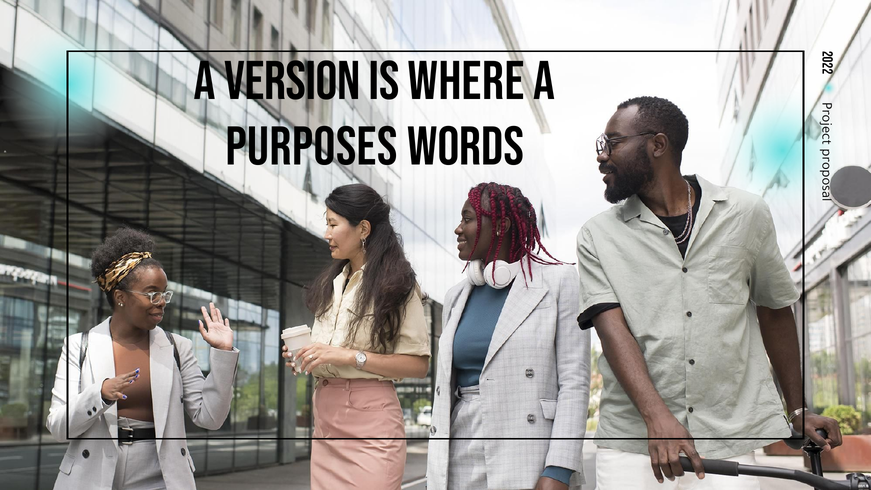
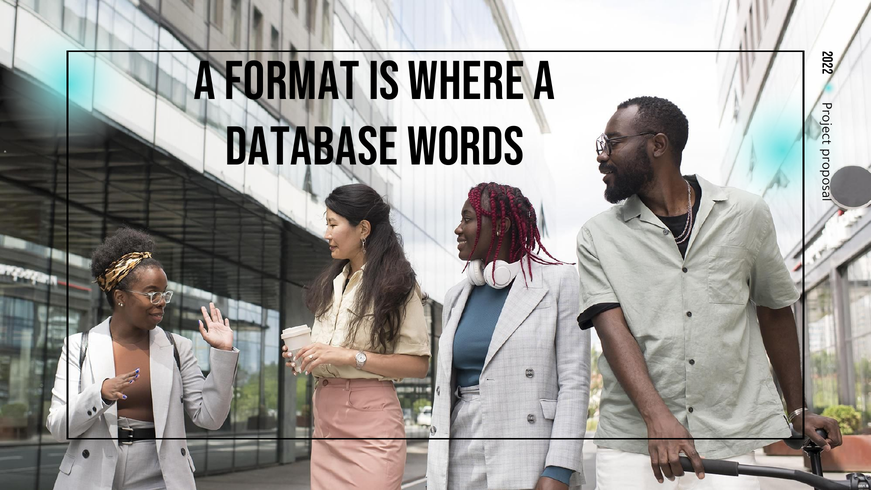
VERSION: VERSION -> FORMAT
PURPOSES: PURPOSES -> DATABASE
